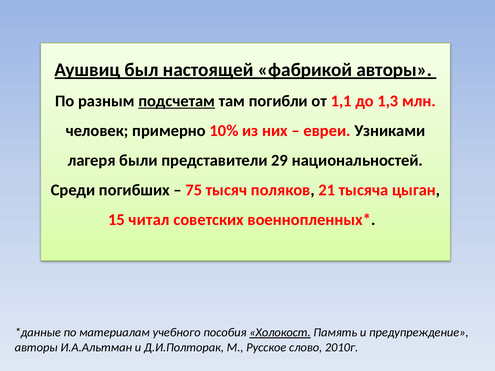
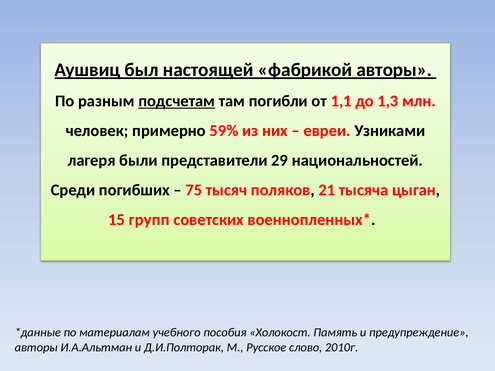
10%: 10% -> 59%
читал: читал -> групп
Холокост underline: present -> none
